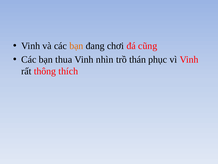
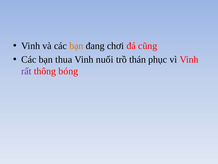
nhìn: nhìn -> nuối
rất colour: black -> purple
thích: thích -> bóng
